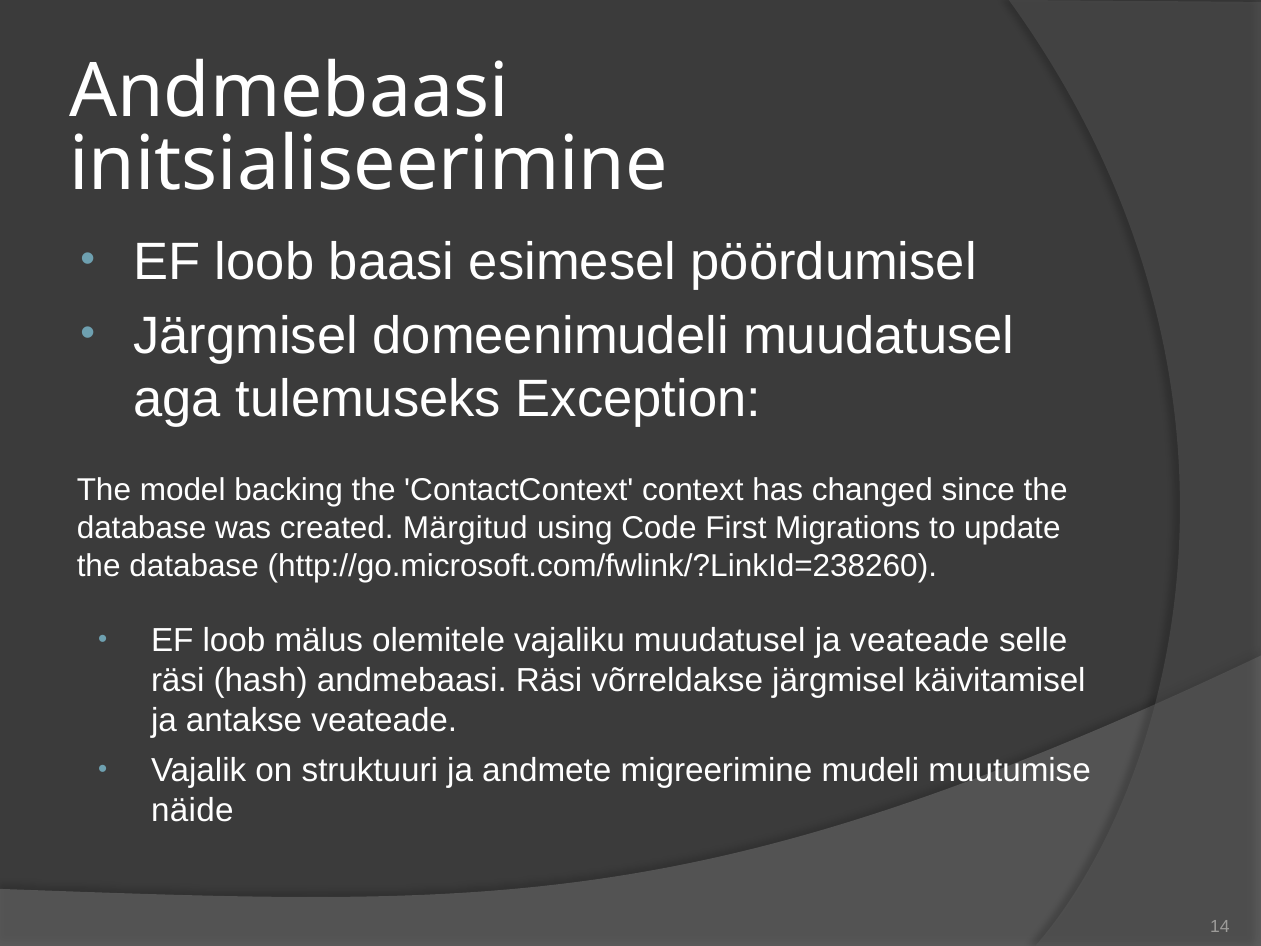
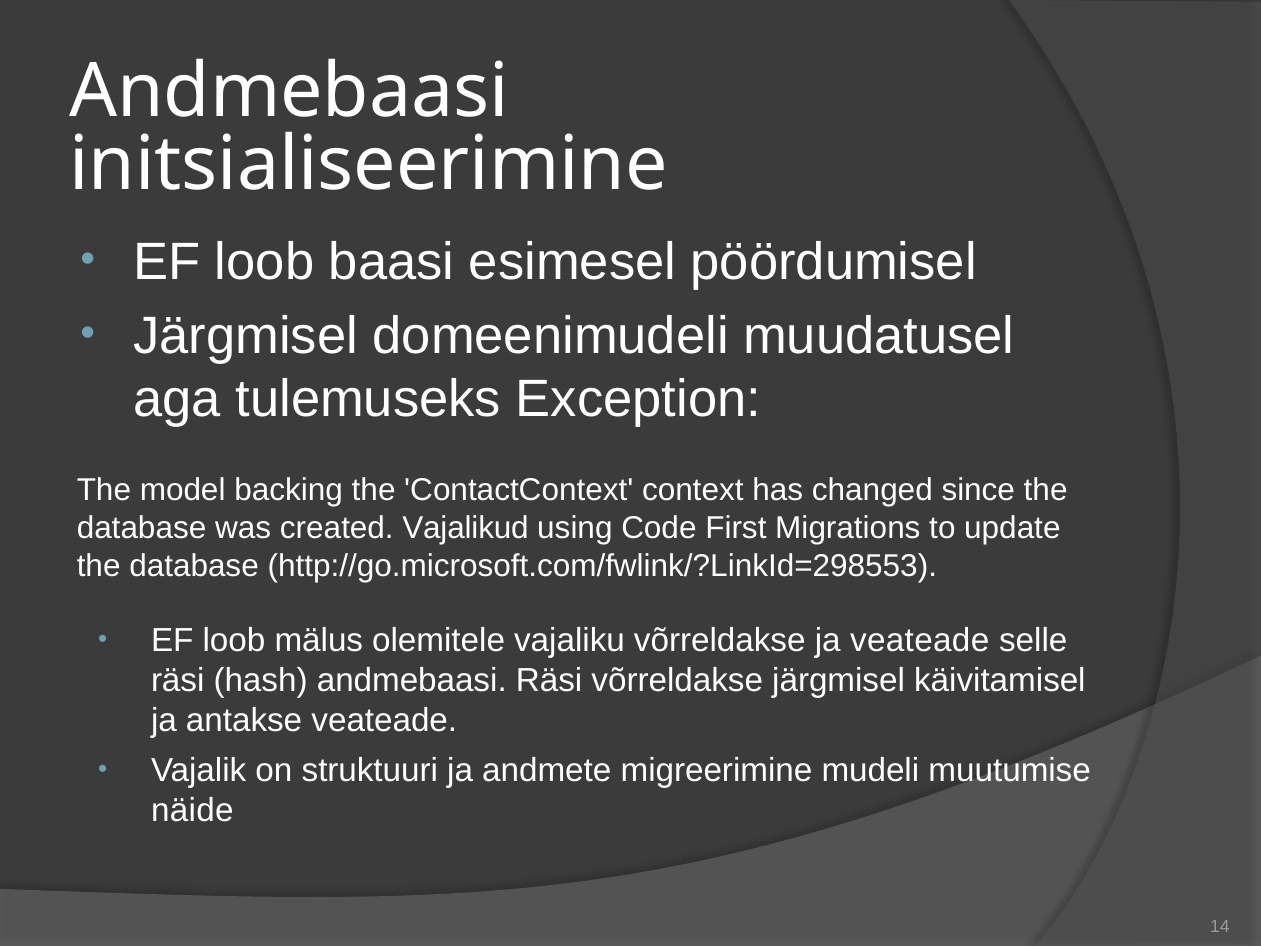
Märgitud: Märgitud -> Vajalikud
http://go.microsoft.com/fwlink/?LinkId=238260: http://go.microsoft.com/fwlink/?LinkId=238260 -> http://go.microsoft.com/fwlink/?LinkId=298553
vajaliku muudatusel: muudatusel -> võrreldakse
